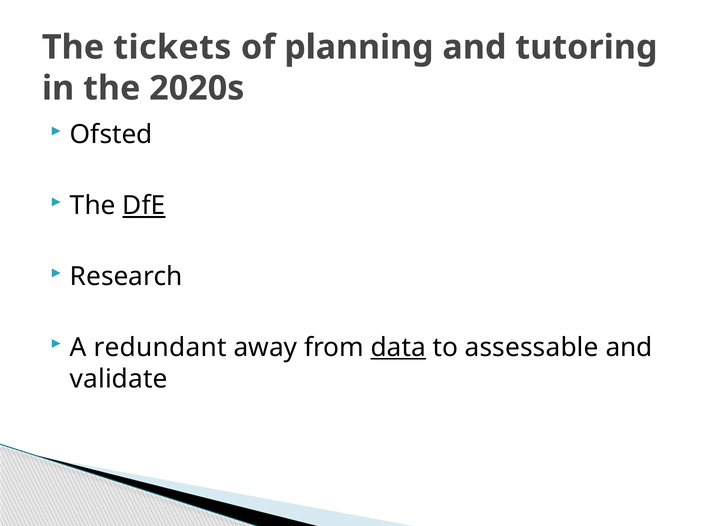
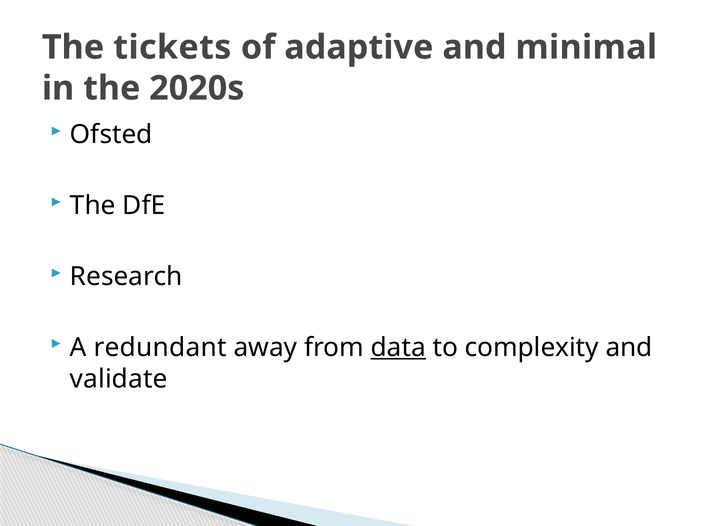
planning: planning -> adaptive
tutoring: tutoring -> minimal
DfE underline: present -> none
assessable: assessable -> complexity
